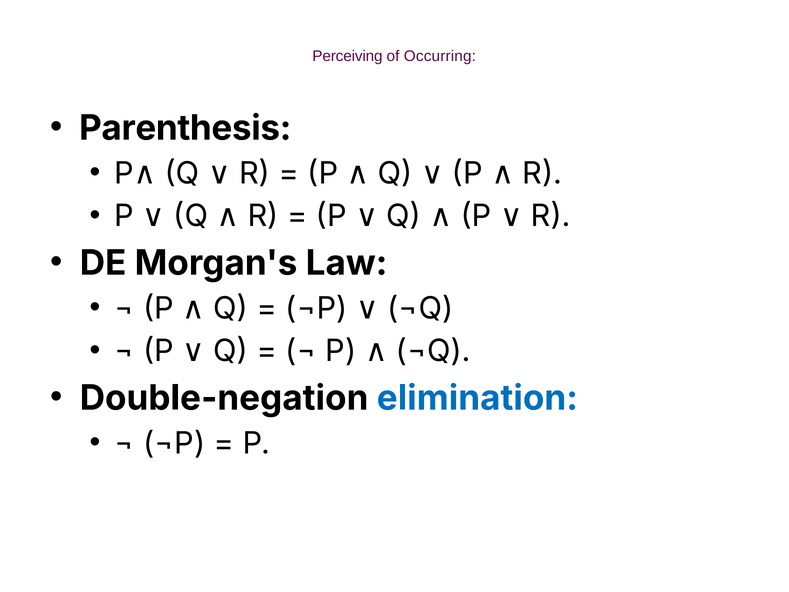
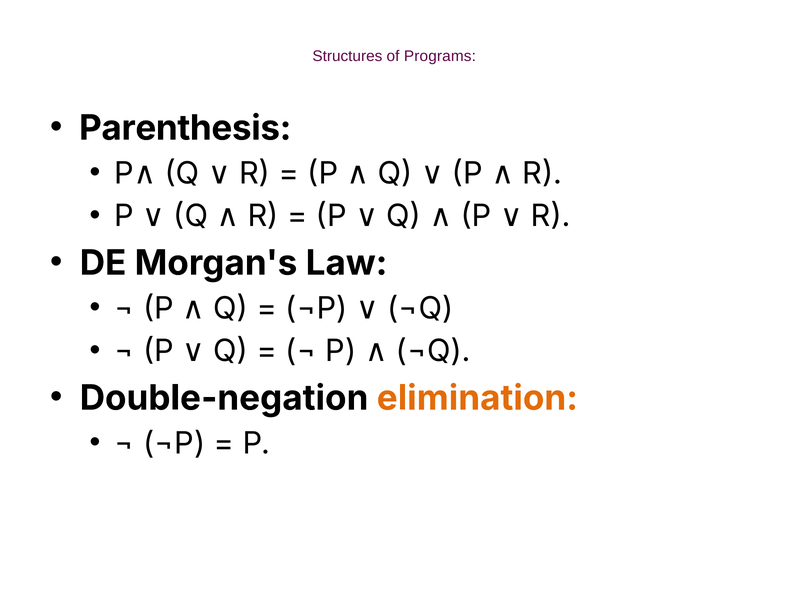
Perceiving: Perceiving -> Structures
Occurring: Occurring -> Programs
elimination colour: blue -> orange
